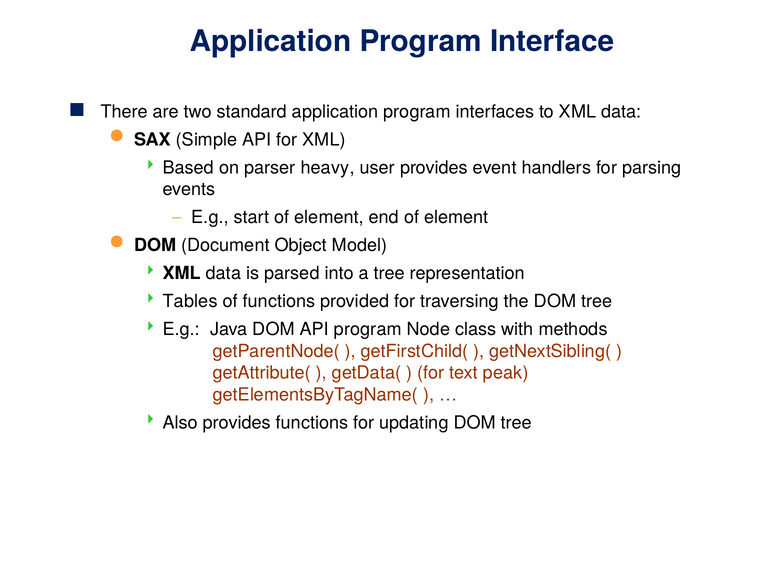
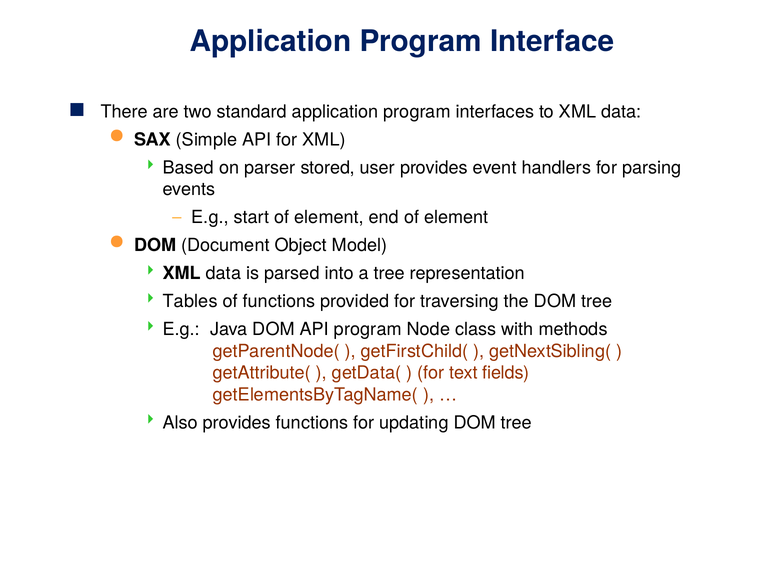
heavy: heavy -> stored
peak: peak -> fields
